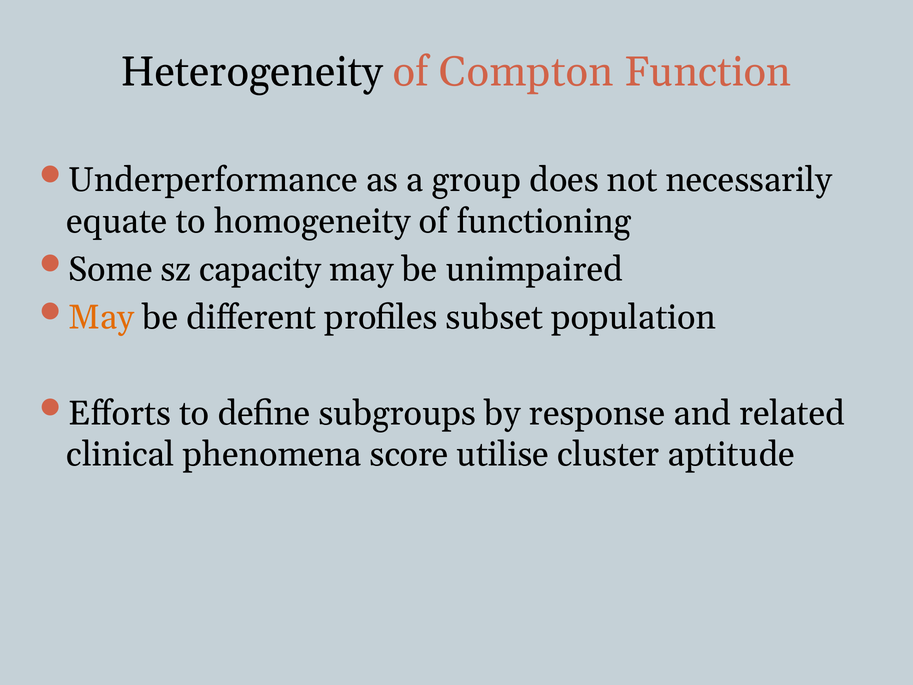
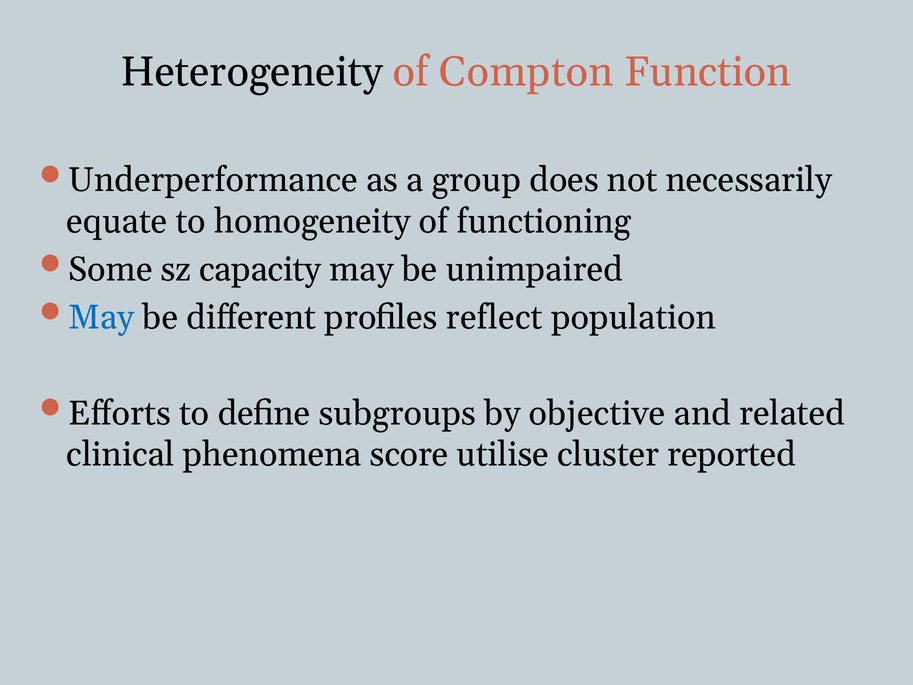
May at (101, 317) colour: orange -> blue
subset: subset -> reflect
response: response -> objective
aptitude: aptitude -> reported
